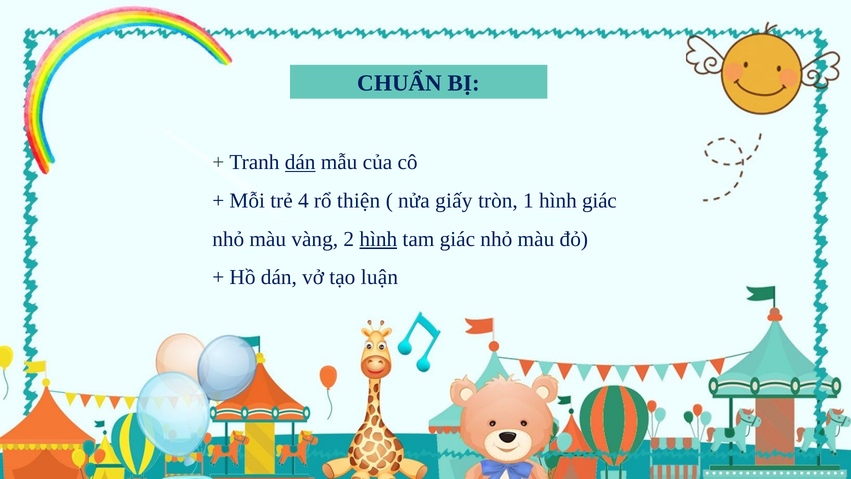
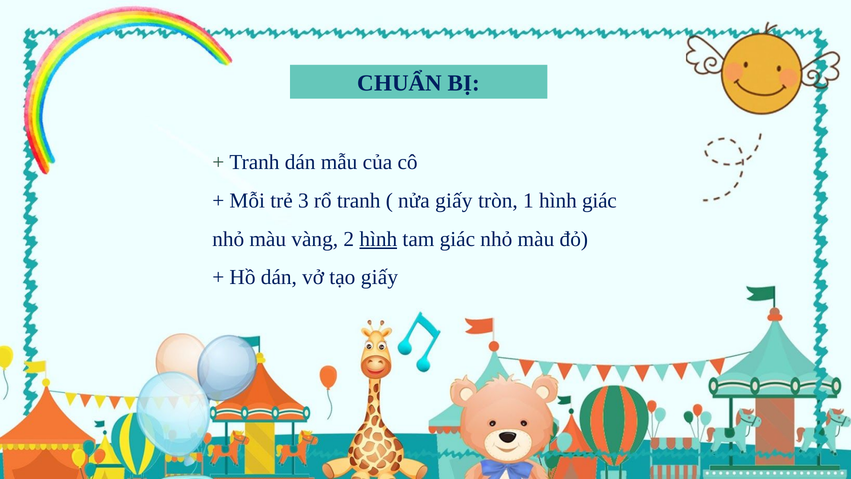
dán at (300, 162) underline: present -> none
4: 4 -> 3
rổ thiện: thiện -> tranh
tạo luận: luận -> giấy
